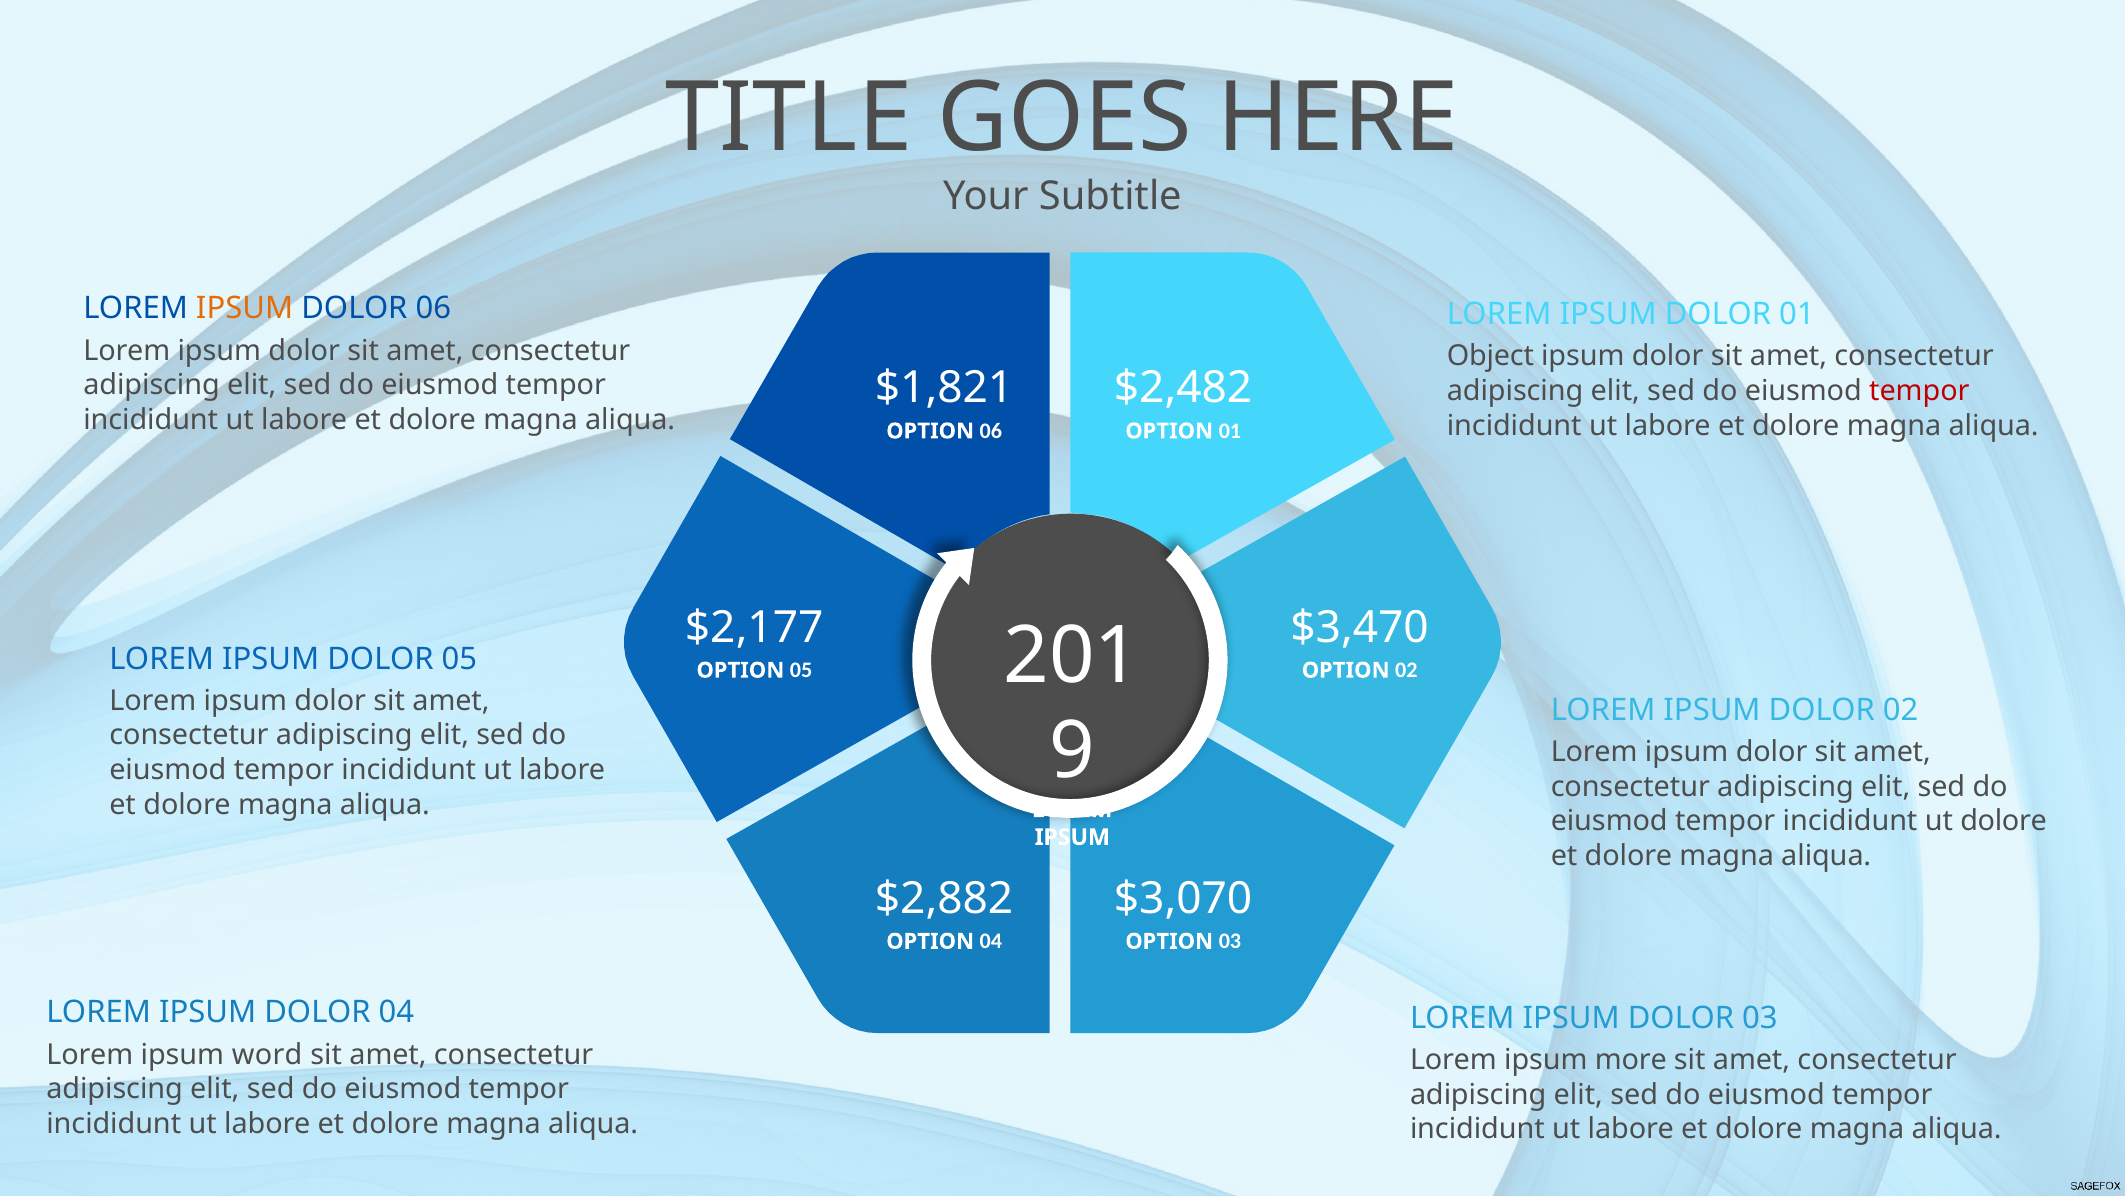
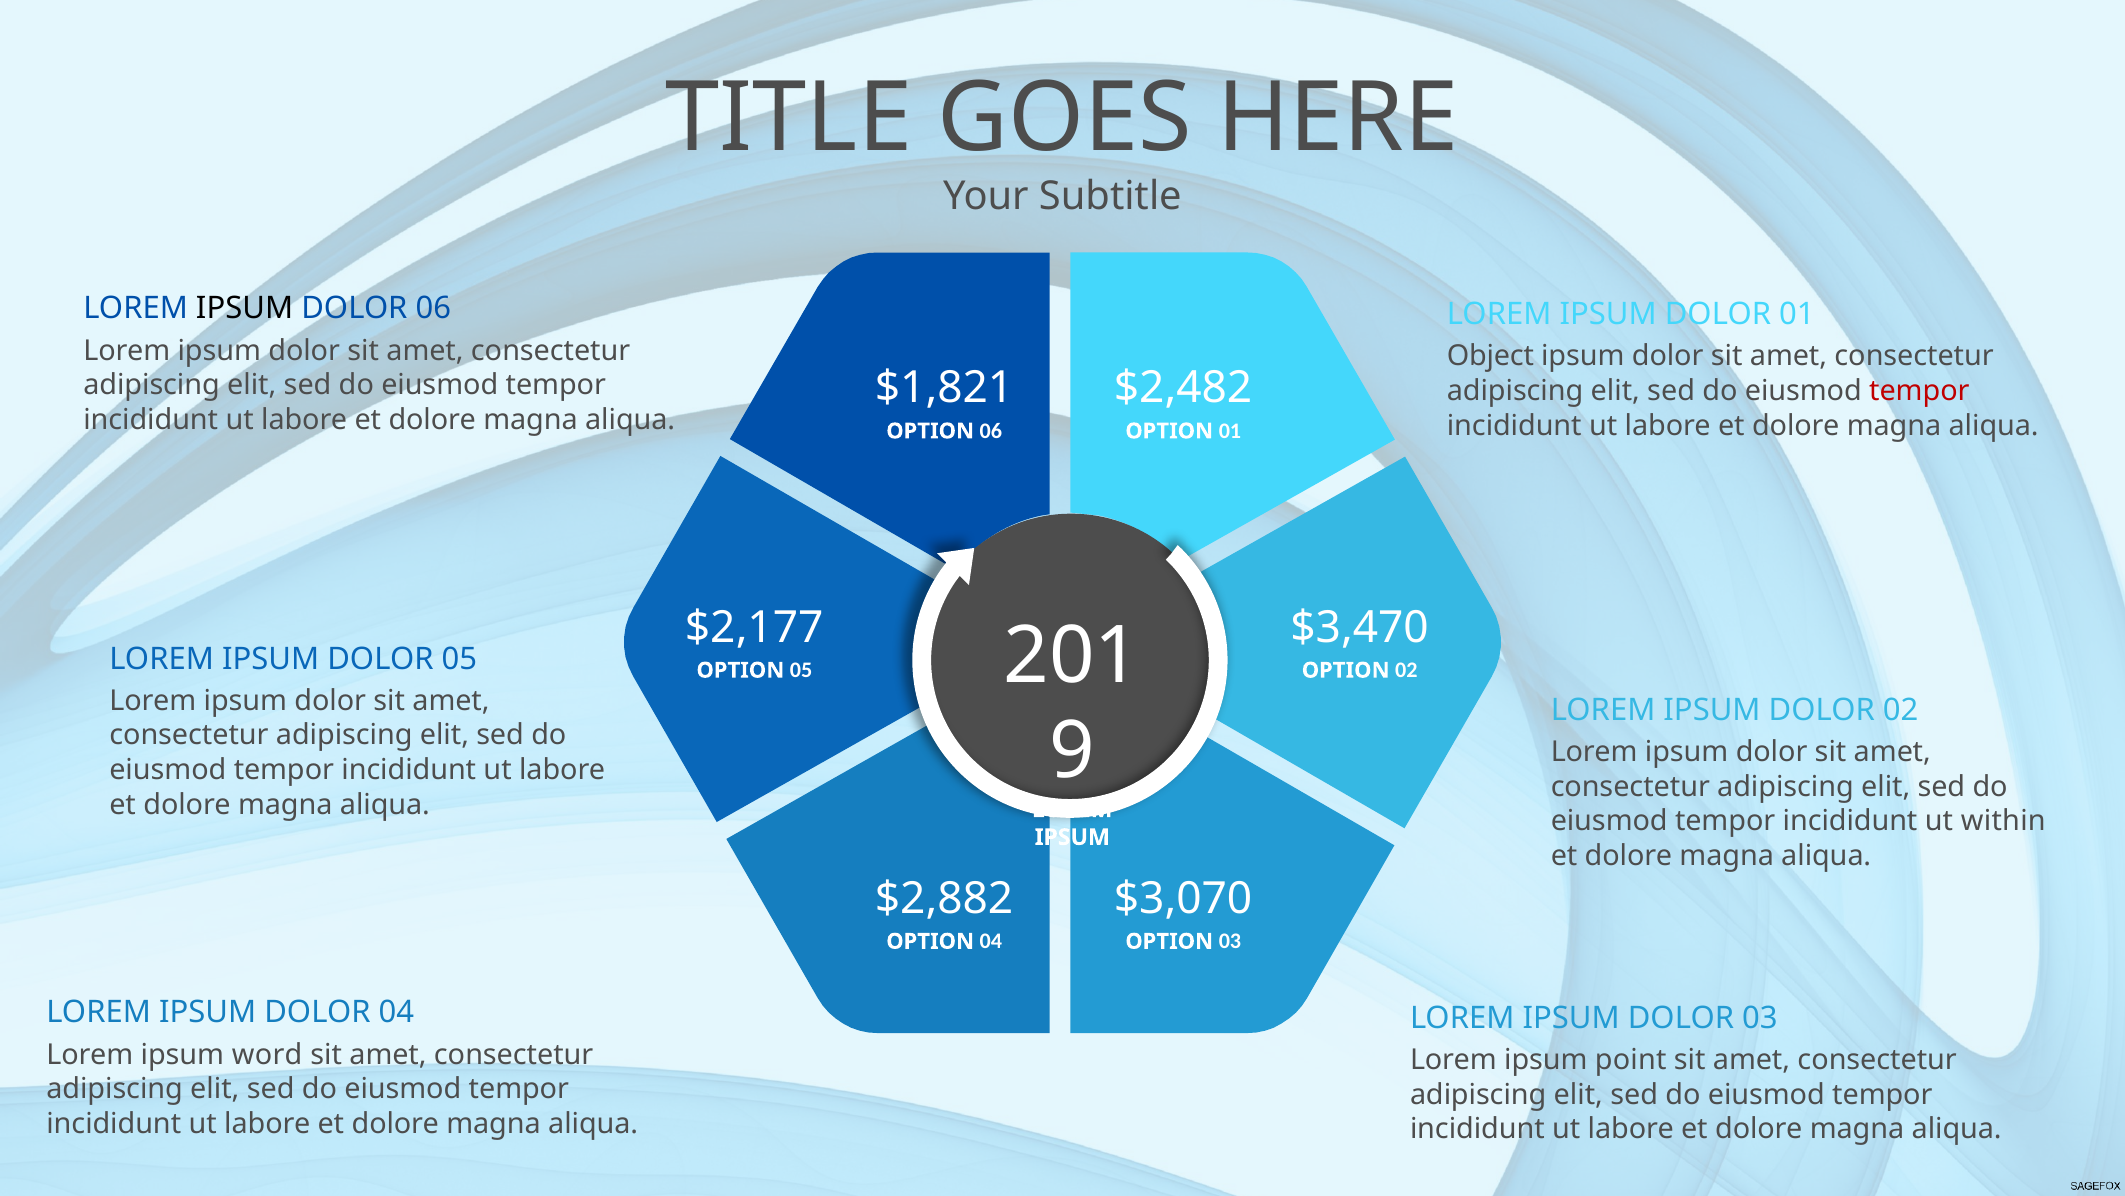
IPSUM at (245, 308) colour: orange -> black
ut dolore: dolore -> within
more: more -> point
